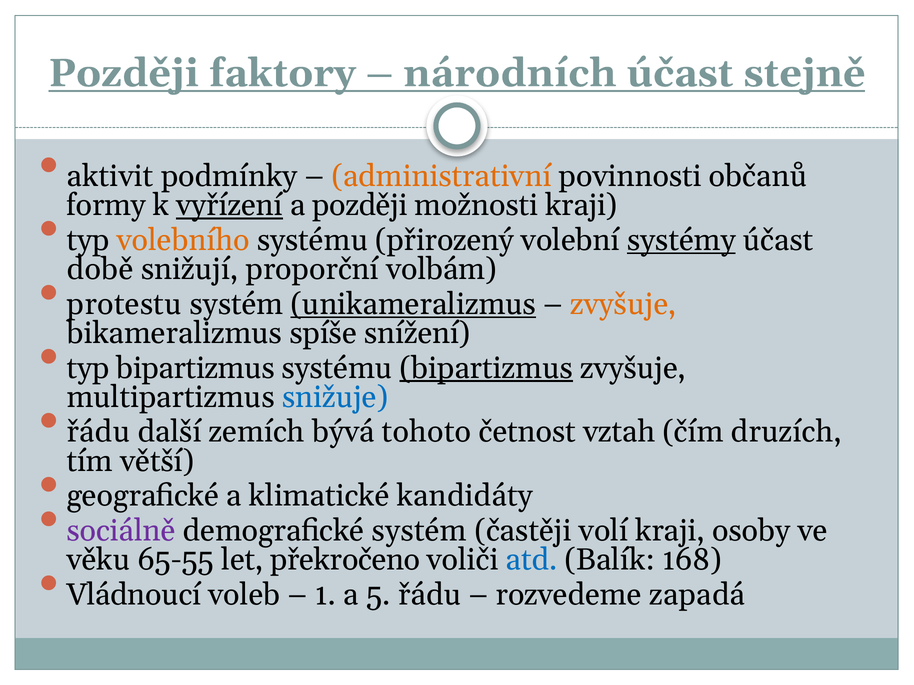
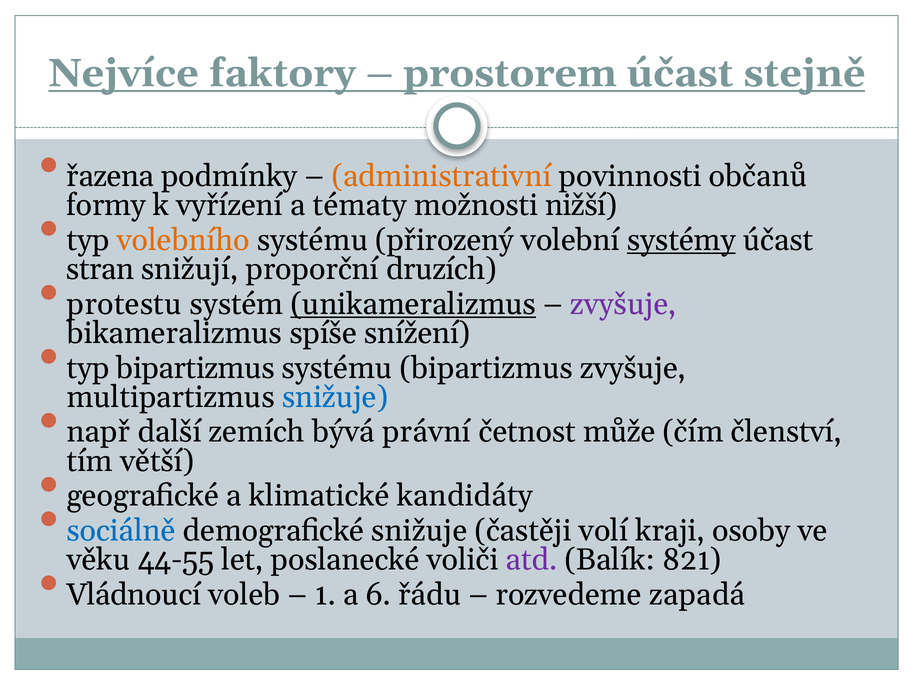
Později at (124, 73): Později -> Nejvíce
národních: národních -> prostorem
aktivit: aktivit -> řazena
vyřízení underline: present -> none
a později: později -> tématy
možnosti kraji: kraji -> nižší
době: době -> stran
volbám: volbám -> druzích
zvyšuje at (623, 304) colour: orange -> purple
bipartizmus at (486, 368) underline: present -> none
řádu at (98, 432): řádu -> např
tohoto: tohoto -> právní
vztah: vztah -> může
druzích: druzích -> členství
sociálně colour: purple -> blue
demografické systém: systém -> snižuje
65-55: 65-55 -> 44-55
překročeno: překročeno -> poslanecké
atd colour: blue -> purple
168: 168 -> 821
5: 5 -> 6
